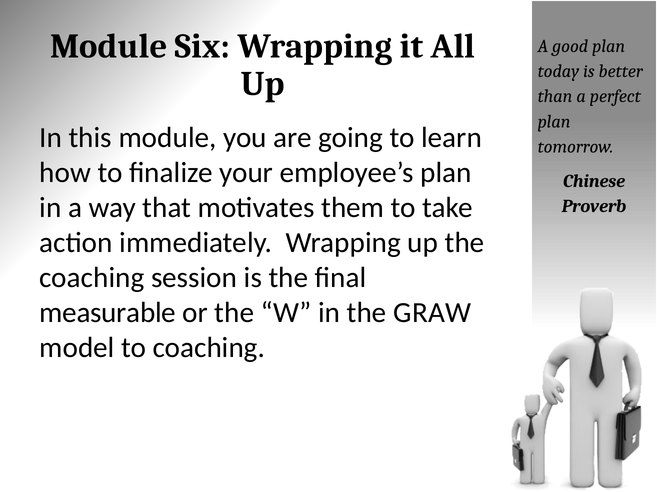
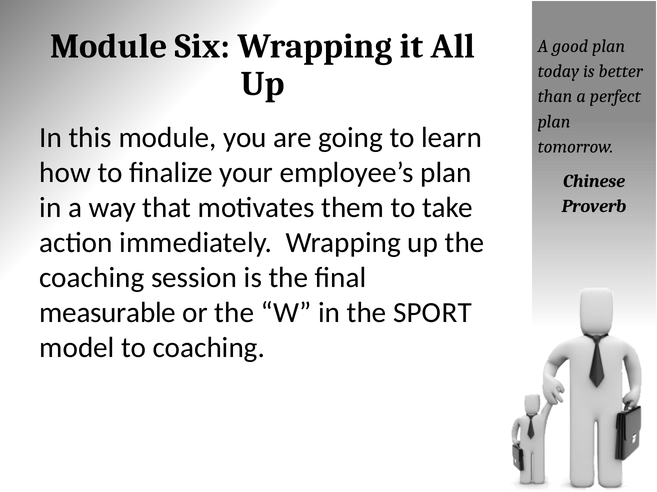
GRAW: GRAW -> SPORT
